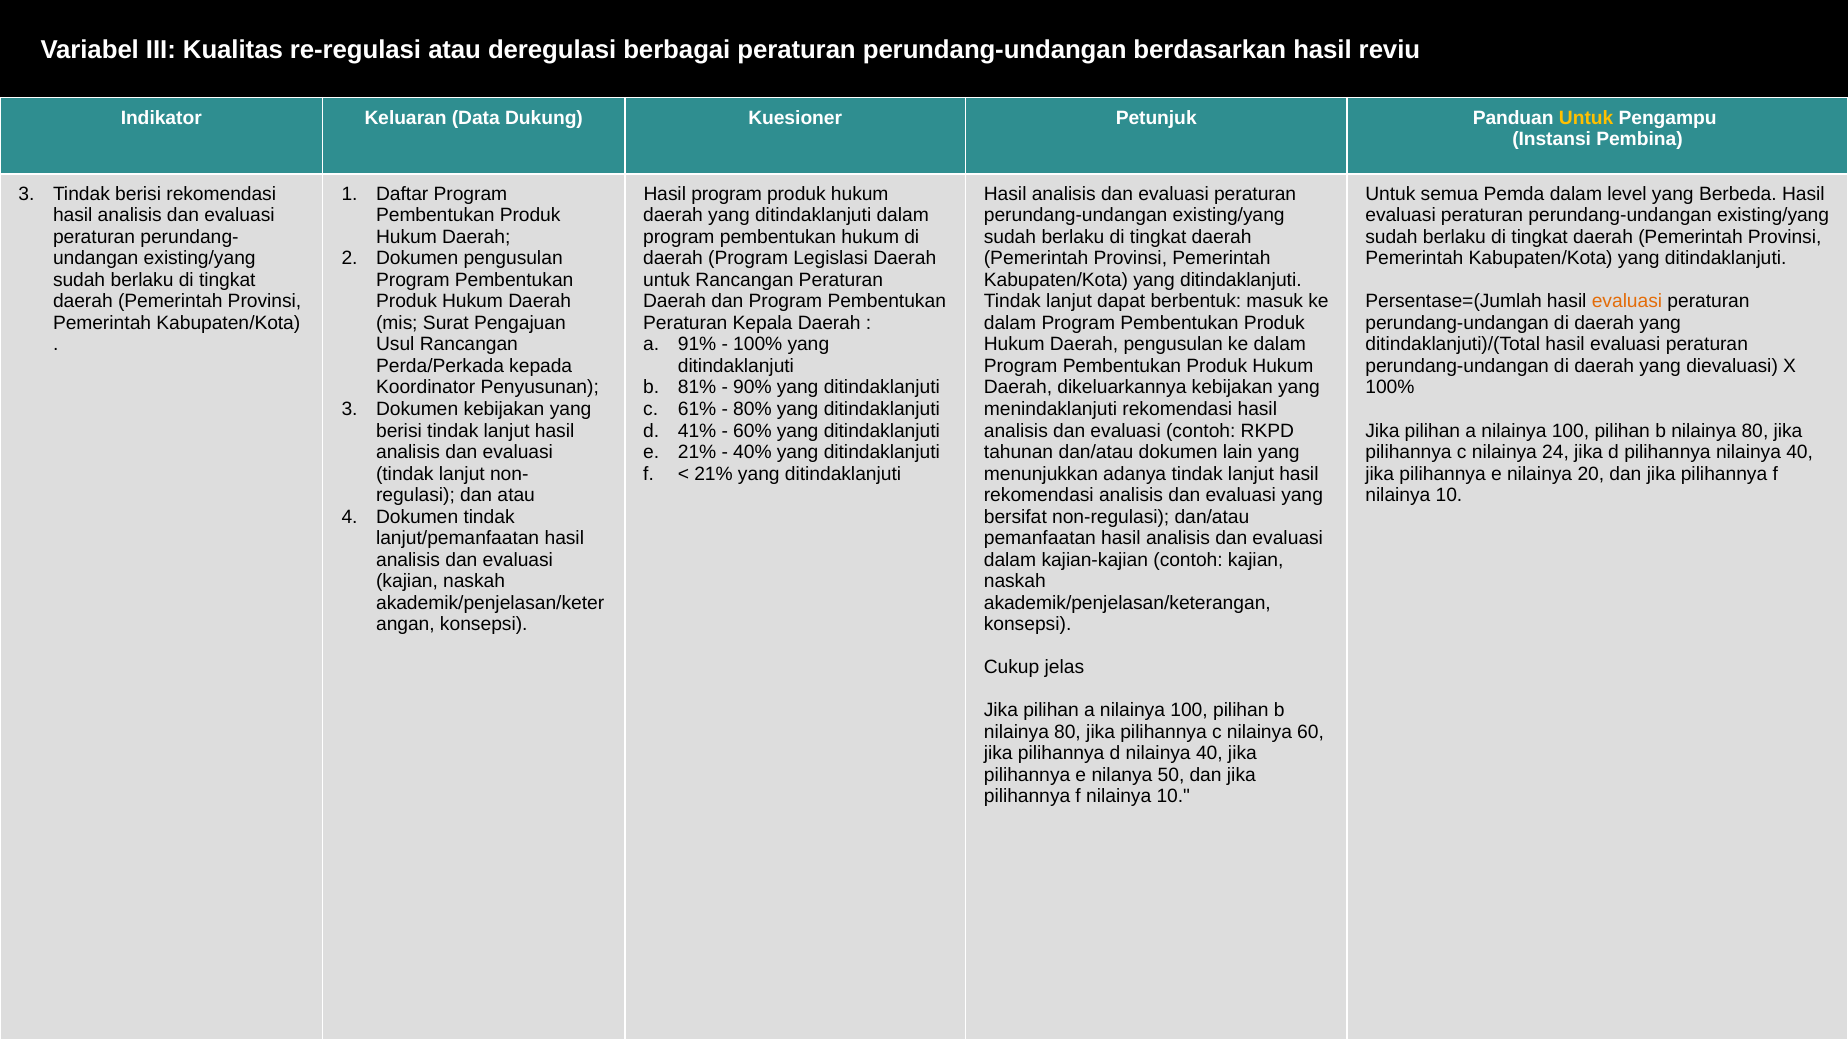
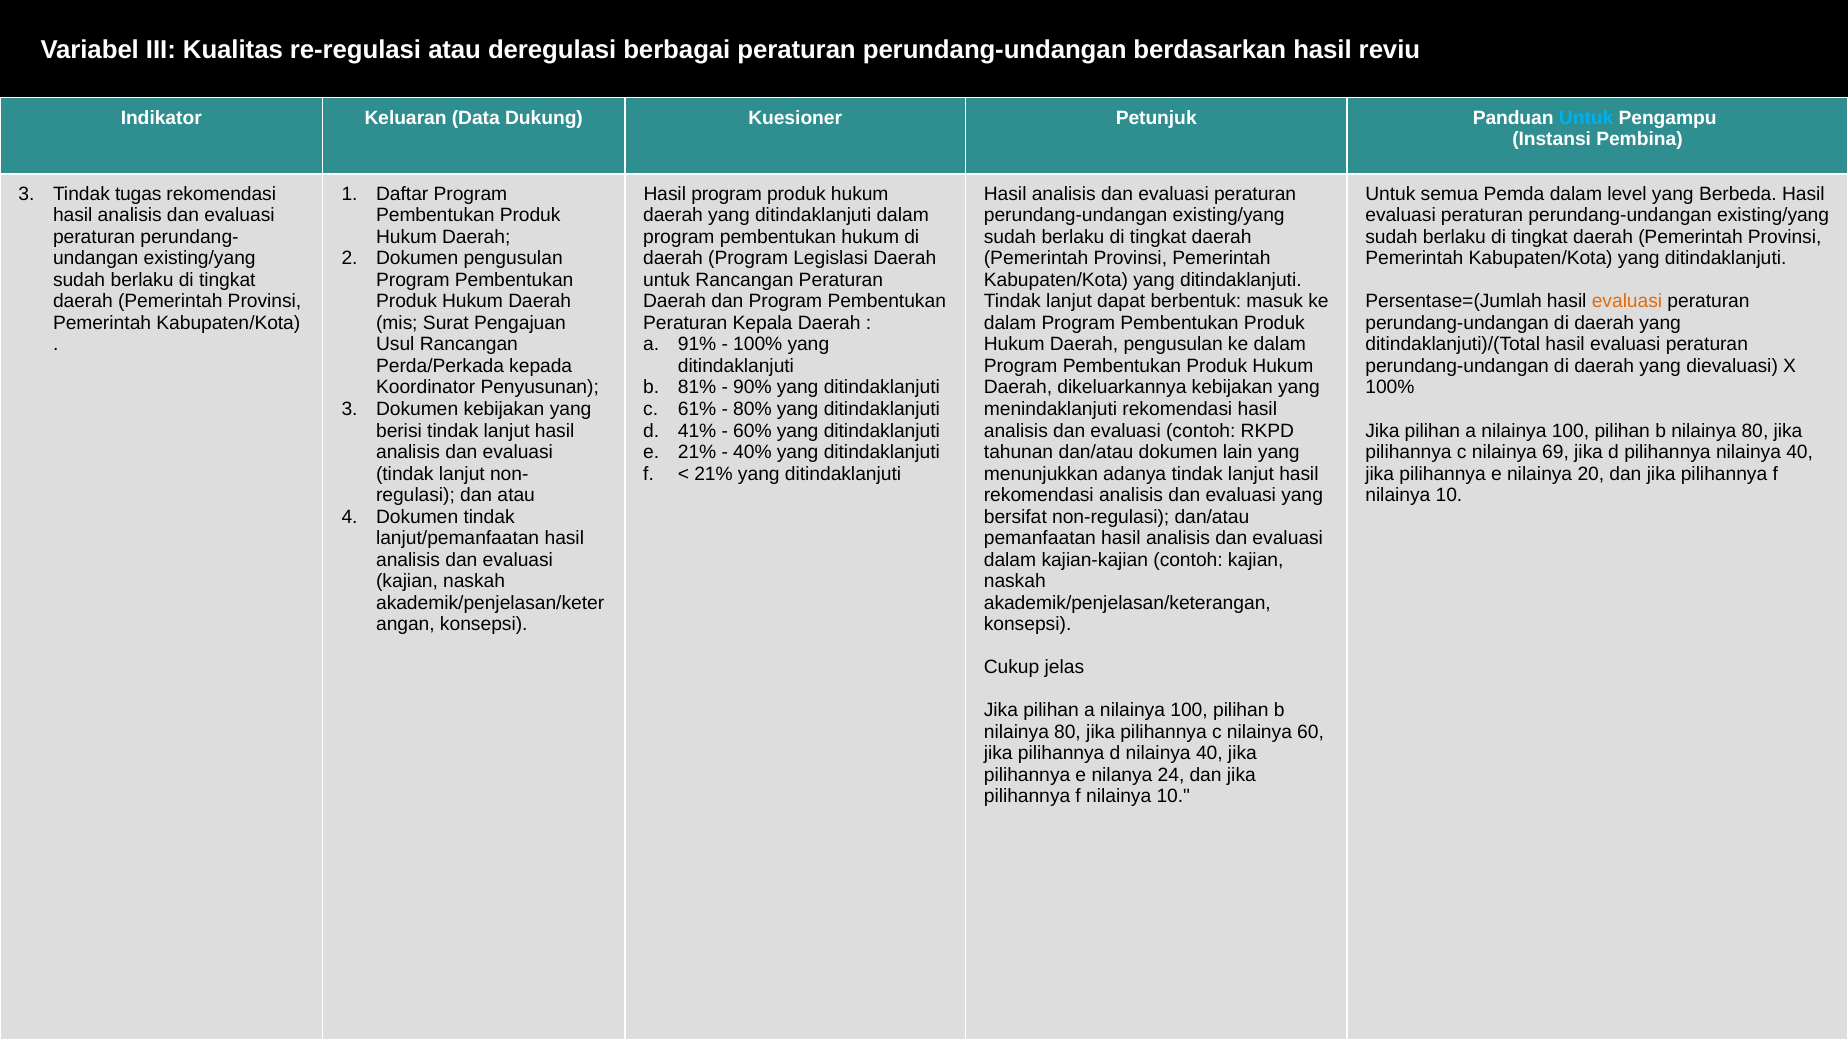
Untuk at (1586, 118) colour: yellow -> light blue
Tindak berisi: berisi -> tugas
24: 24 -> 69
50: 50 -> 24
